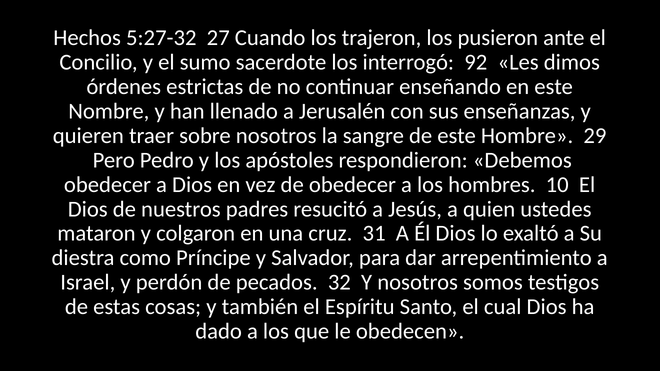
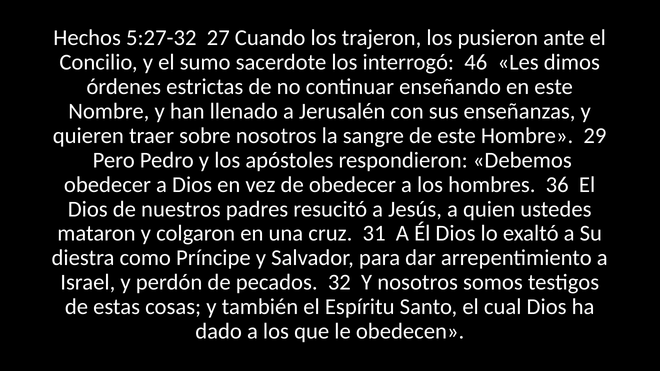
92: 92 -> 46
10: 10 -> 36
